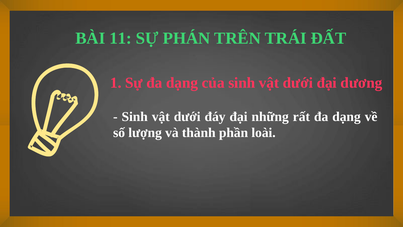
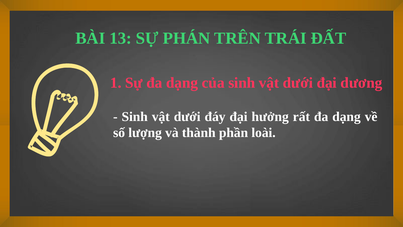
11: 11 -> 13
những: những -> hưởng
